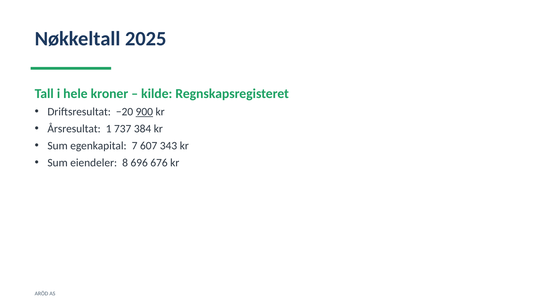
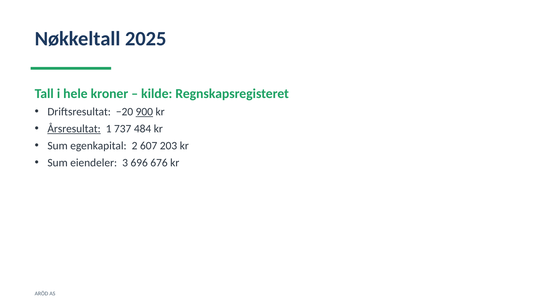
Årsresultat underline: none -> present
384: 384 -> 484
7: 7 -> 2
343: 343 -> 203
8: 8 -> 3
